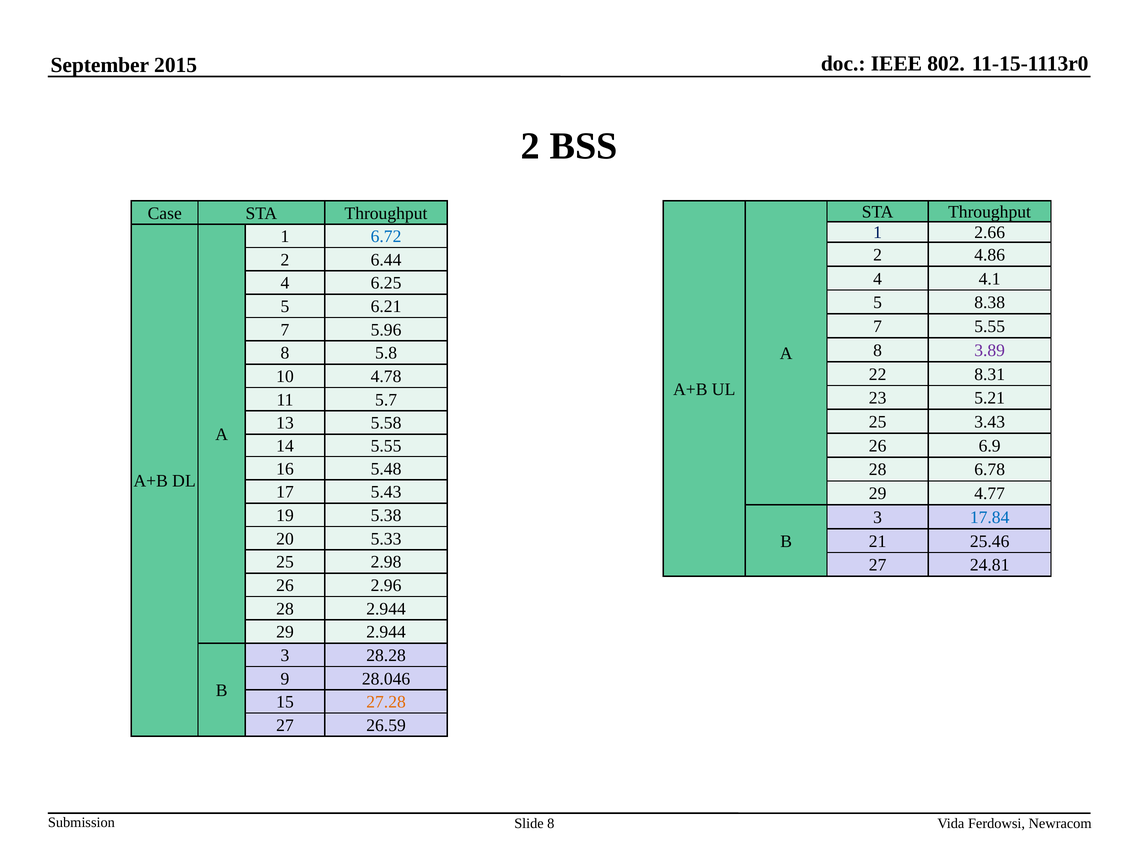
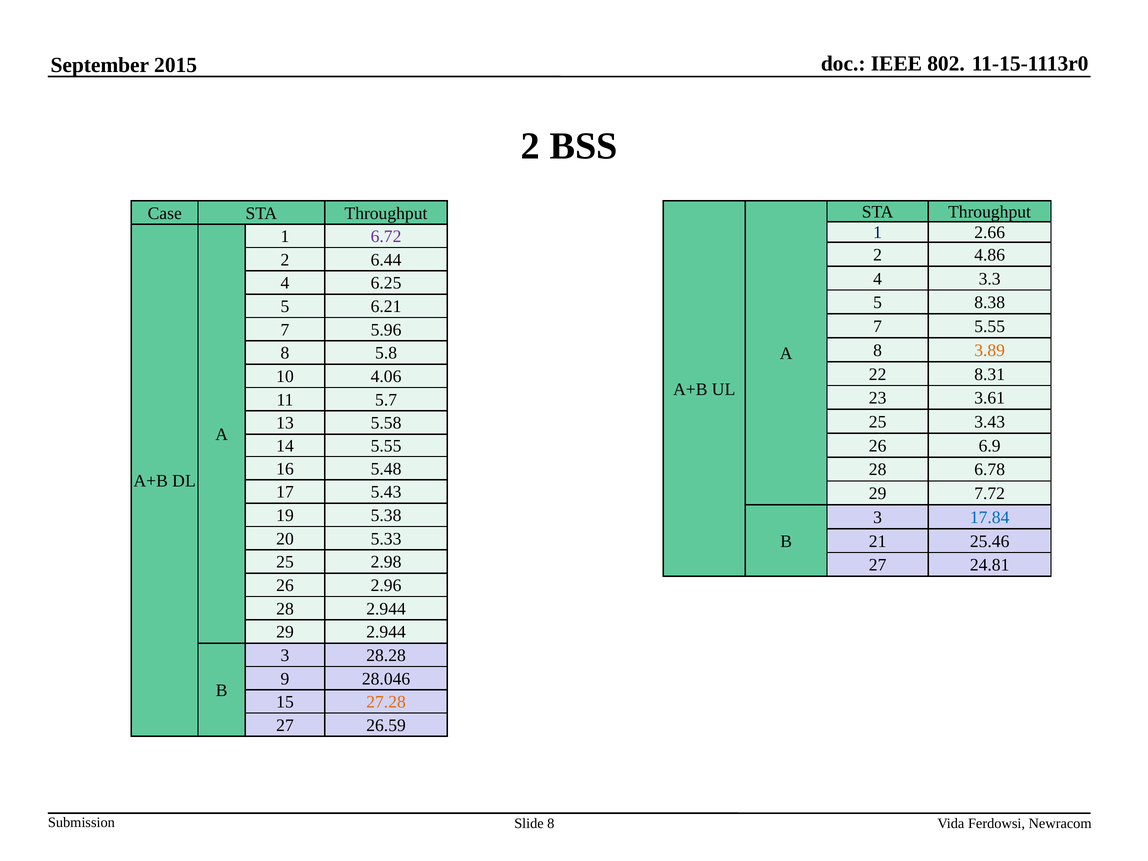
6.72 colour: blue -> purple
4.1: 4.1 -> 3.3
3.89 colour: purple -> orange
4.78: 4.78 -> 4.06
5.21: 5.21 -> 3.61
4.77: 4.77 -> 7.72
